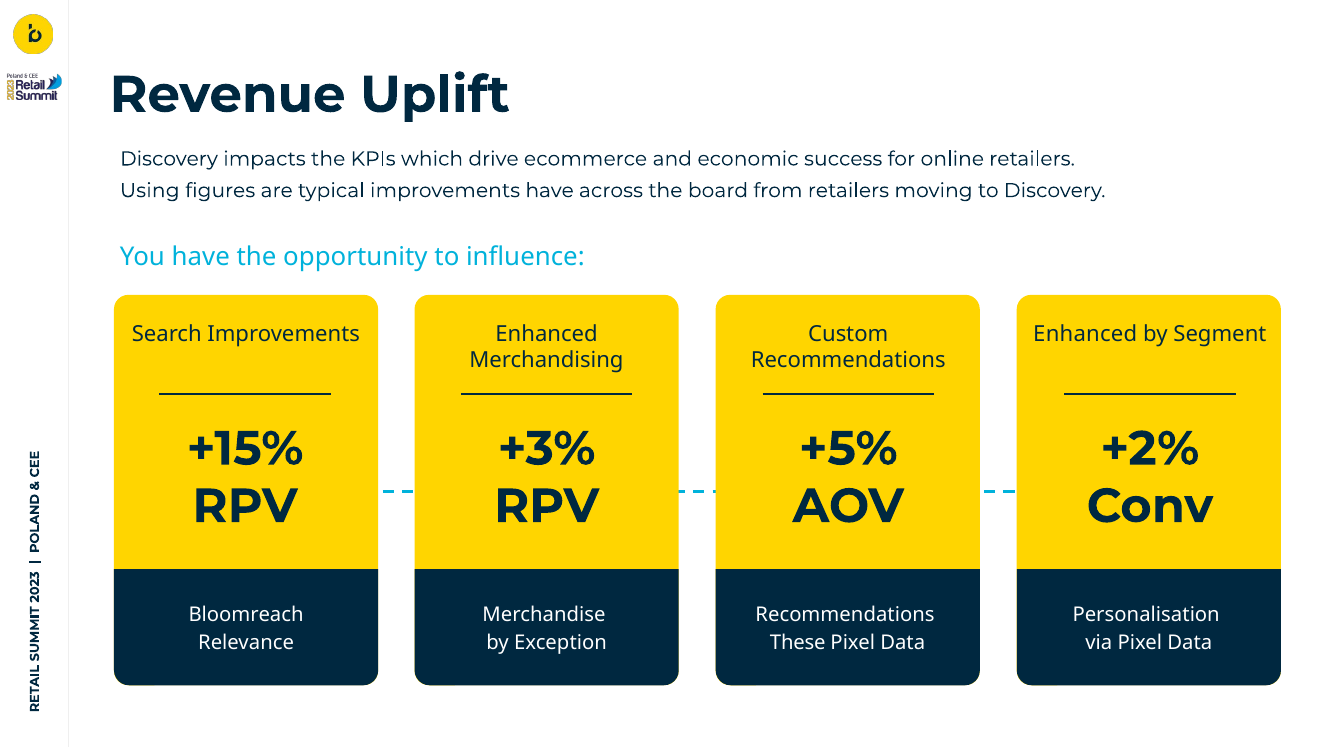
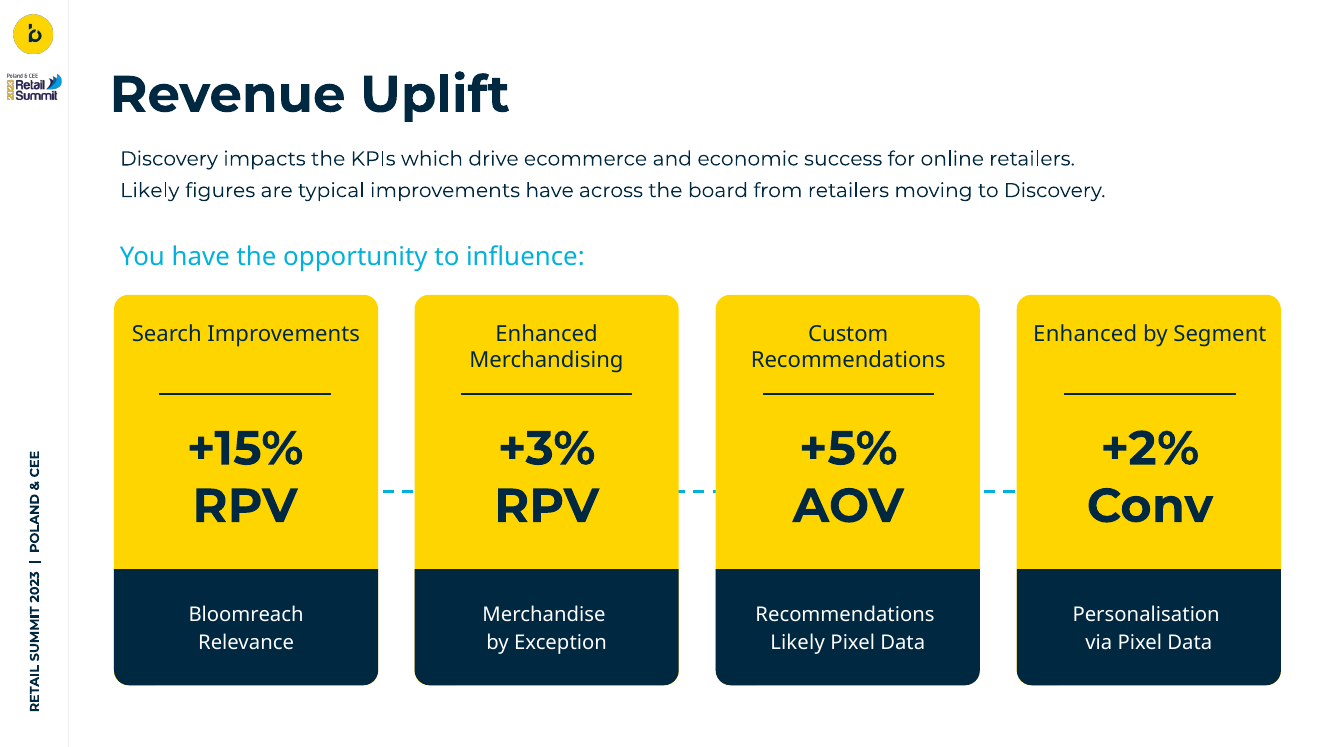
Using at (150, 191): Using -> Likely
These at (798, 643): These -> Likely
